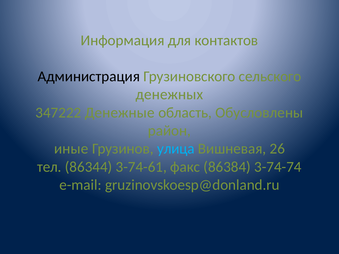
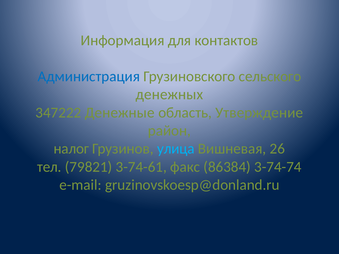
Администрация colour: black -> blue
Обусловлены: Обусловлены -> Утверждение
иные: иные -> налог
86344: 86344 -> 79821
